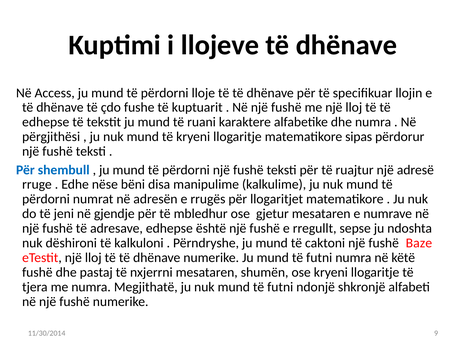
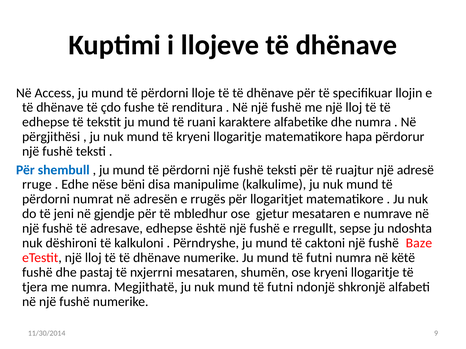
kuptuarit: kuptuarit -> renditura
sipas: sipas -> hapa
